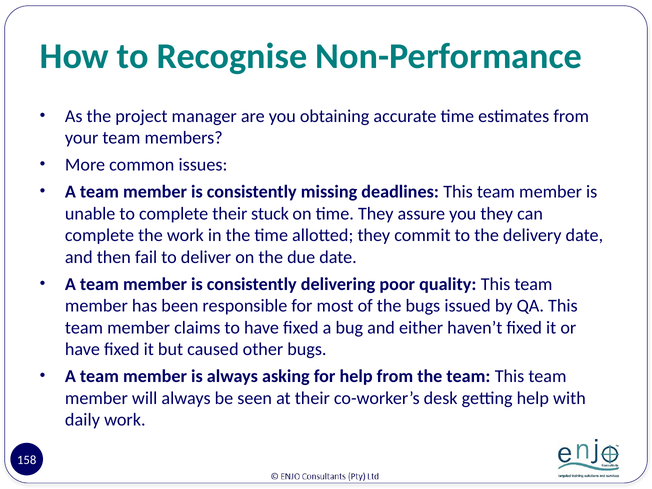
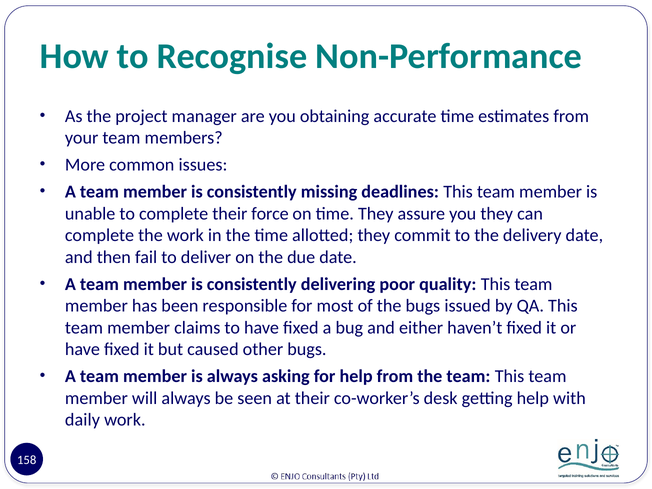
stuck: stuck -> force
